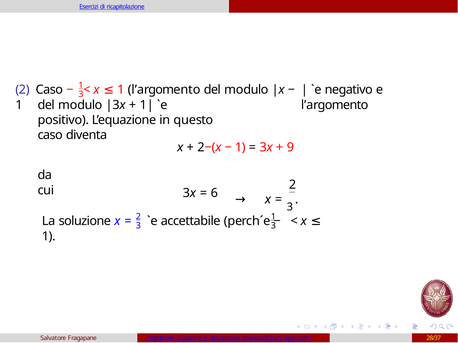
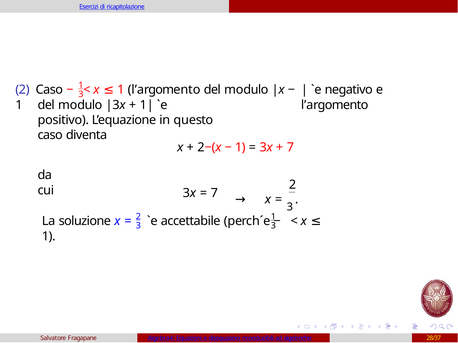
9 at (290, 148): 9 -> 7
6 at (214, 193): 6 -> 7
